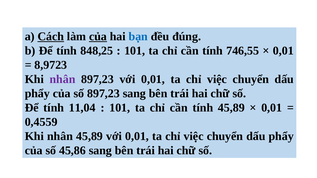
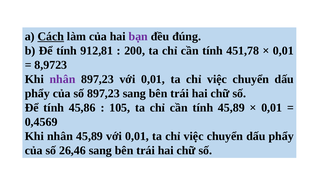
của at (98, 37) underline: present -> none
bạn colour: blue -> purple
848,25: 848,25 -> 912,81
101 at (135, 51): 101 -> 200
746,55: 746,55 -> 451,78
11,04: 11,04 -> 45,86
101 at (120, 108): 101 -> 105
0,4559: 0,4559 -> 0,4569
45,86: 45,86 -> 26,46
